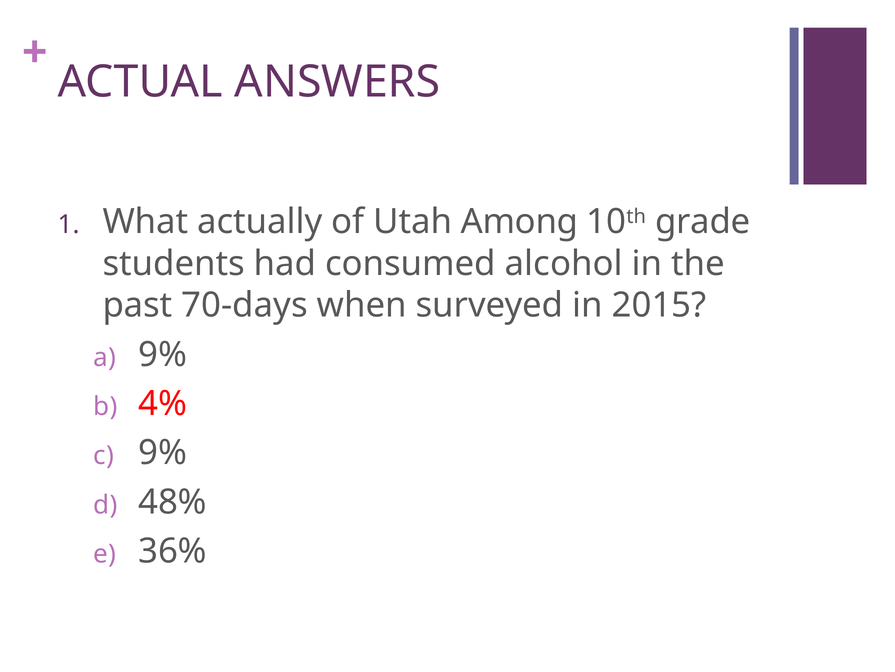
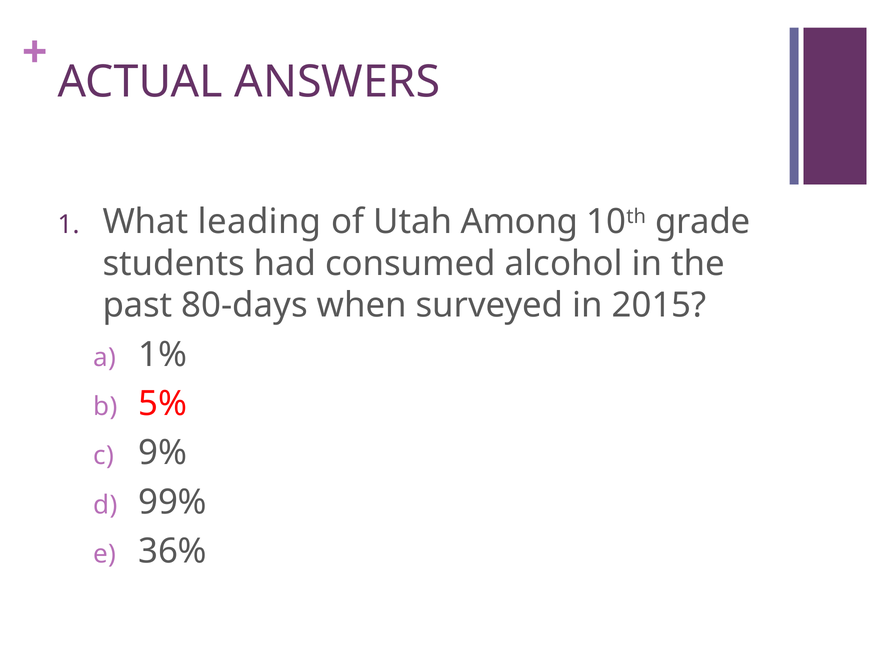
actually: actually -> leading
70-days: 70-days -> 80-days
9% at (163, 354): 9% -> 1%
4%: 4% -> 5%
48%: 48% -> 99%
